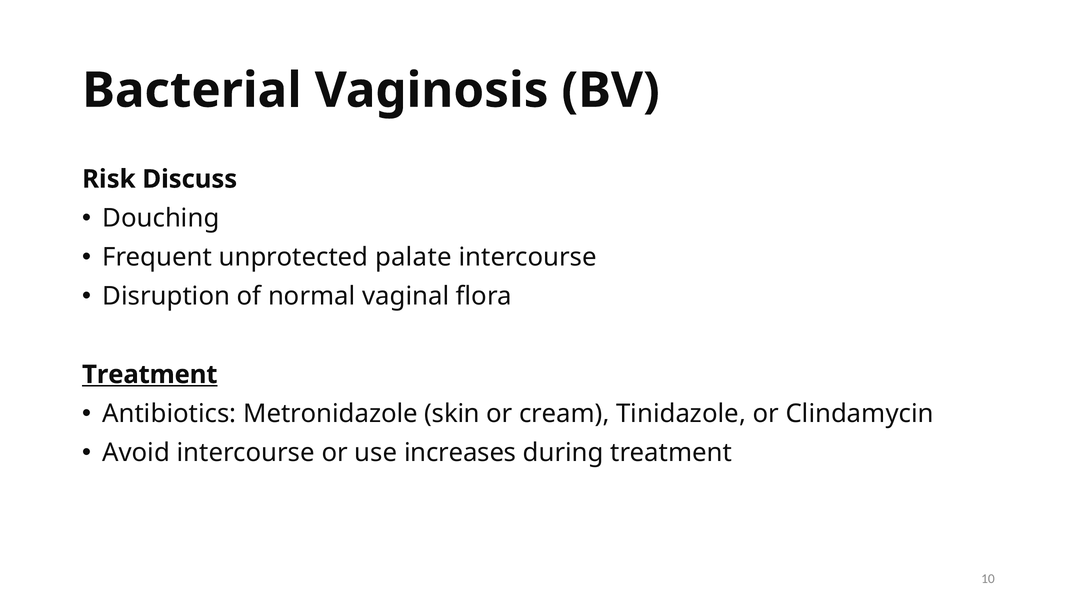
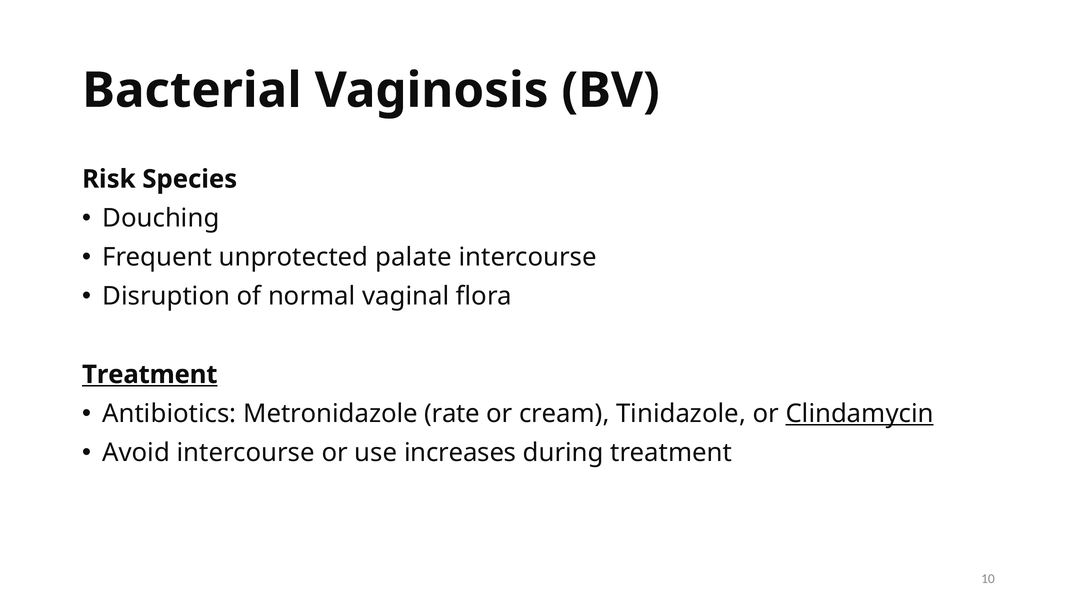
Discuss: Discuss -> Species
skin: skin -> rate
Clindamycin underline: none -> present
